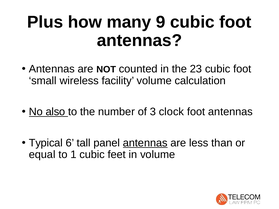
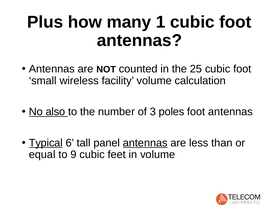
9: 9 -> 1
23: 23 -> 25
clock: clock -> poles
Typical underline: none -> present
1: 1 -> 9
